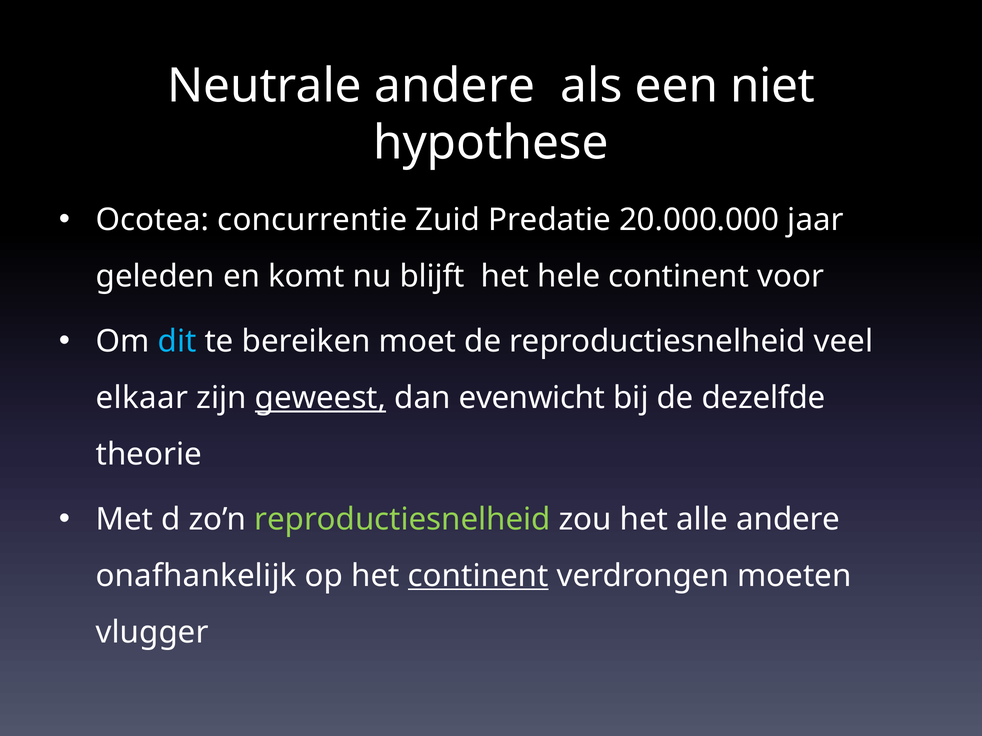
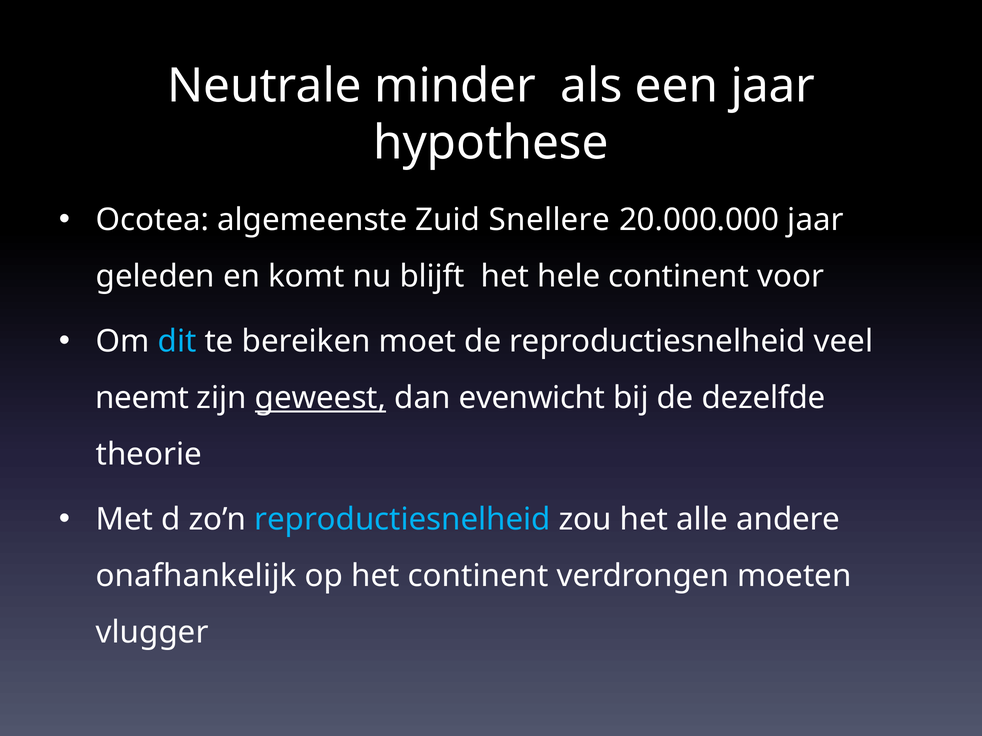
Neutrale andere: andere -> minder
een niet: niet -> jaar
concurrentie: concurrentie -> algemeenste
Predatie: Predatie -> Snellere
elkaar: elkaar -> neemt
reproductiesnelheid at (402, 520) colour: light green -> light blue
continent at (478, 576) underline: present -> none
